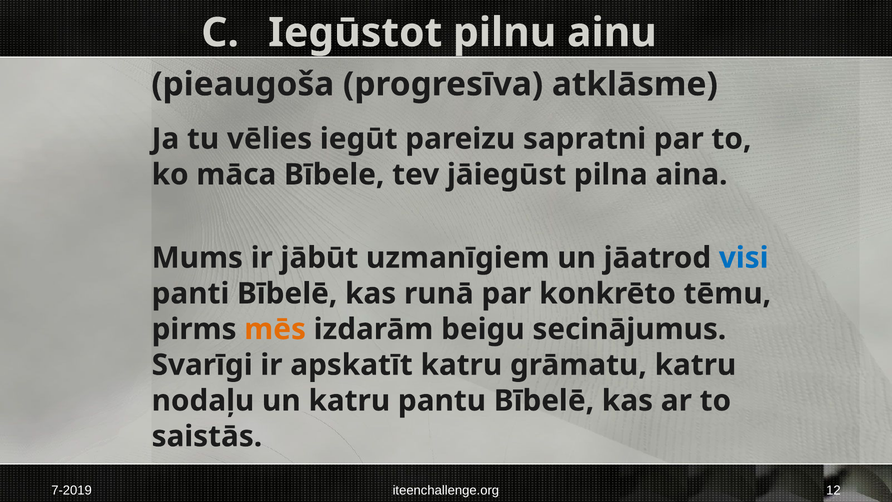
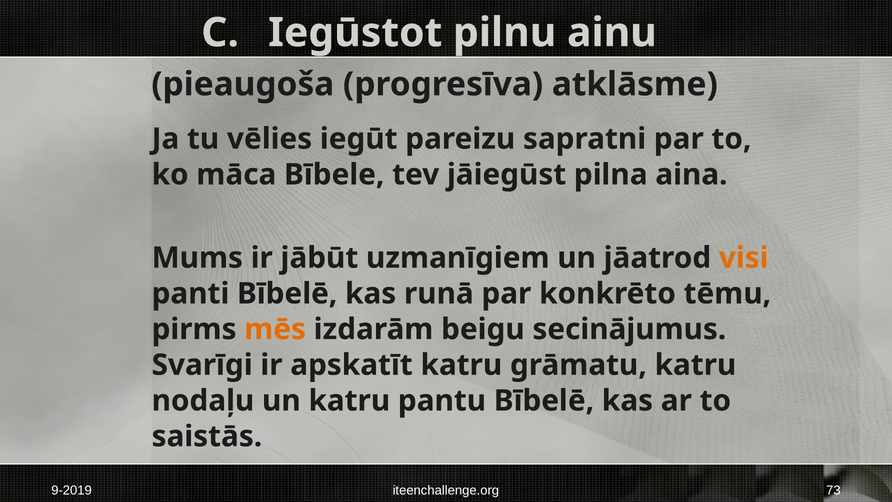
visi colour: blue -> orange
7-2019: 7-2019 -> 9-2019
12: 12 -> 73
